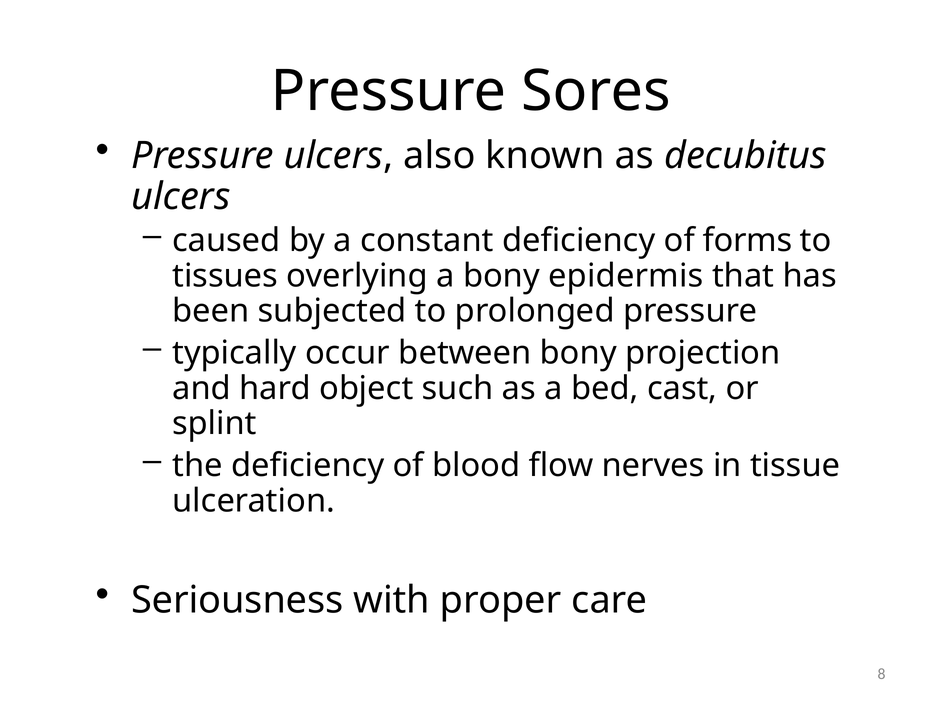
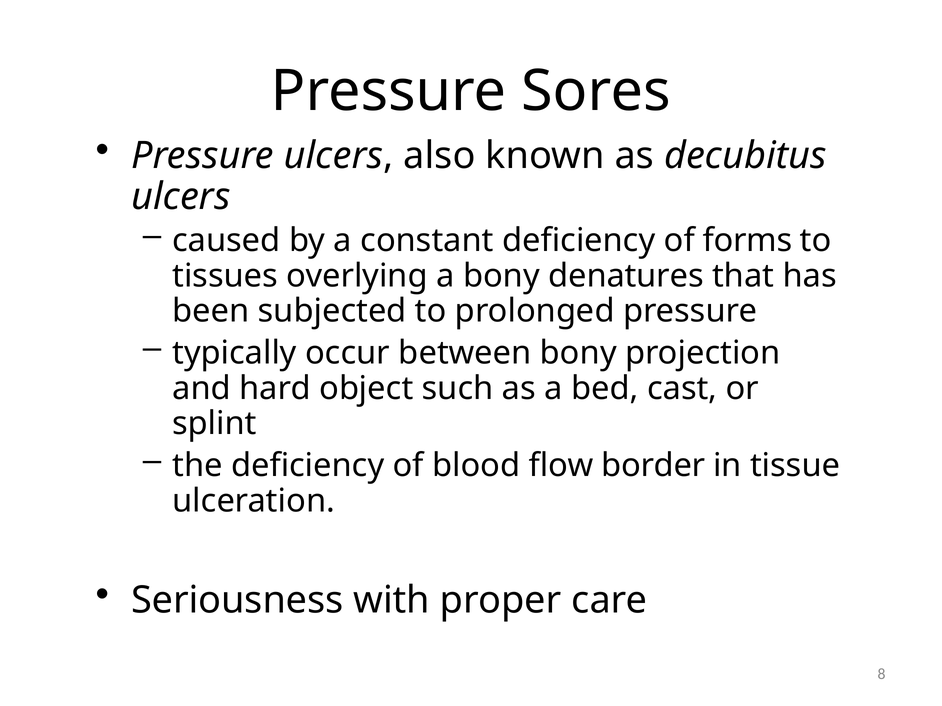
epidermis: epidermis -> denatures
nerves: nerves -> border
